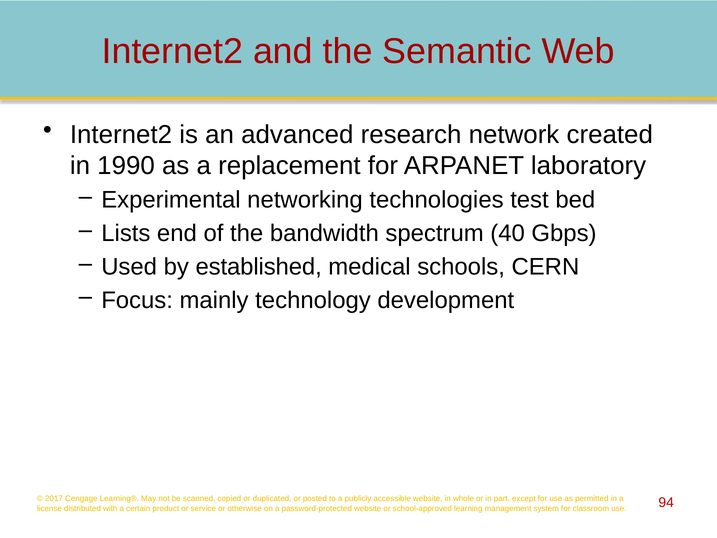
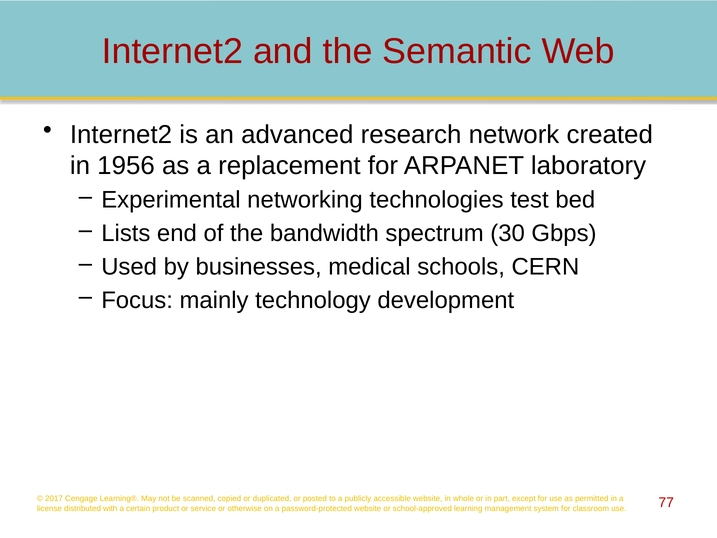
1990: 1990 -> 1956
40: 40 -> 30
established: established -> businesses
94: 94 -> 77
